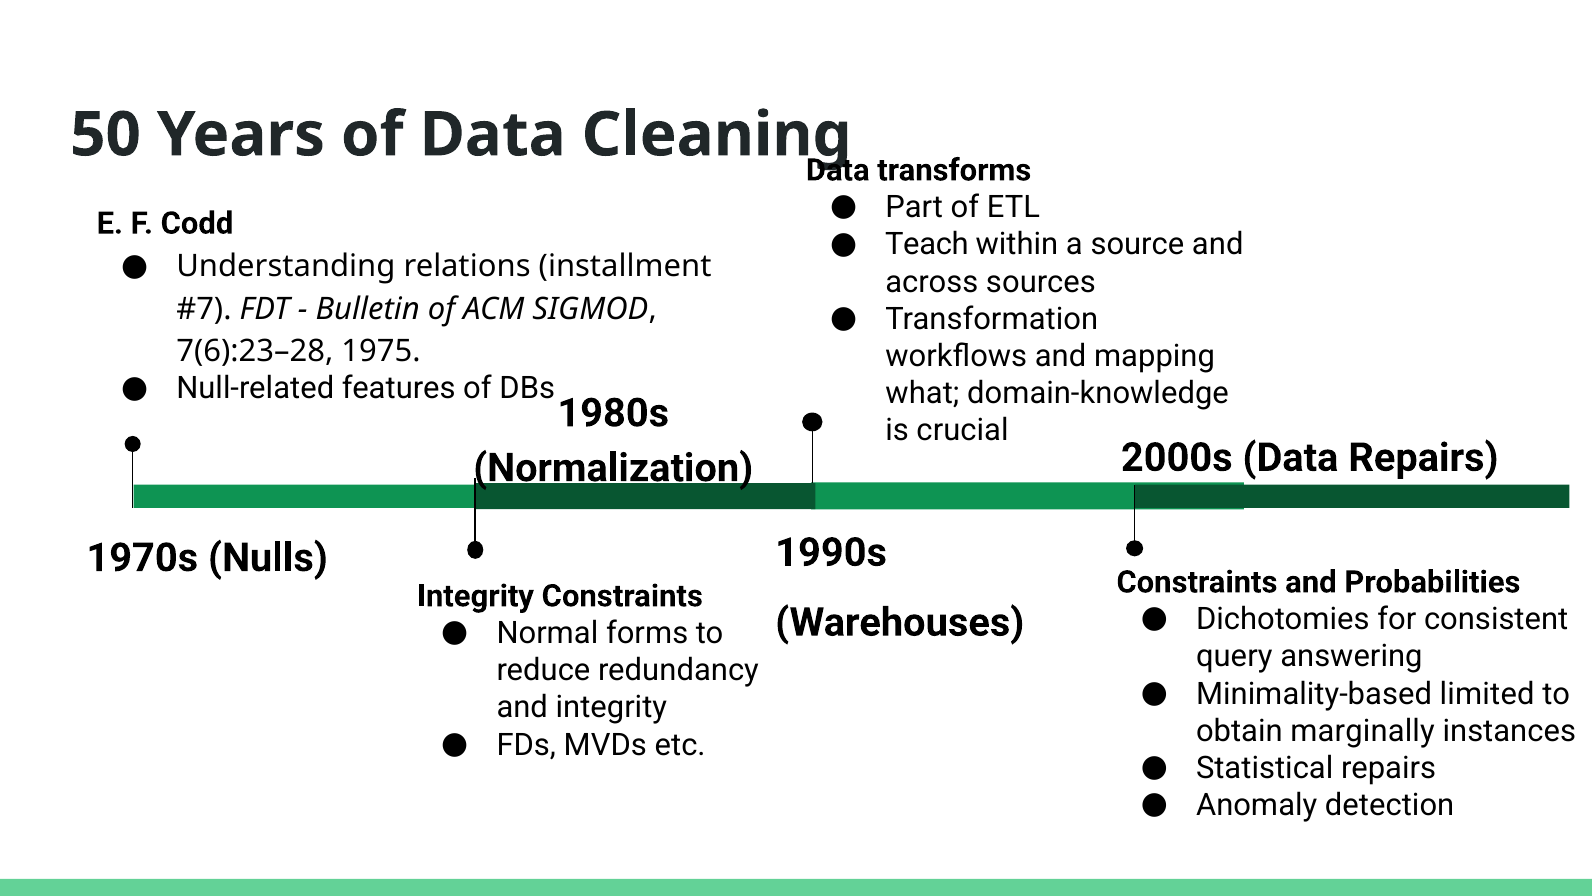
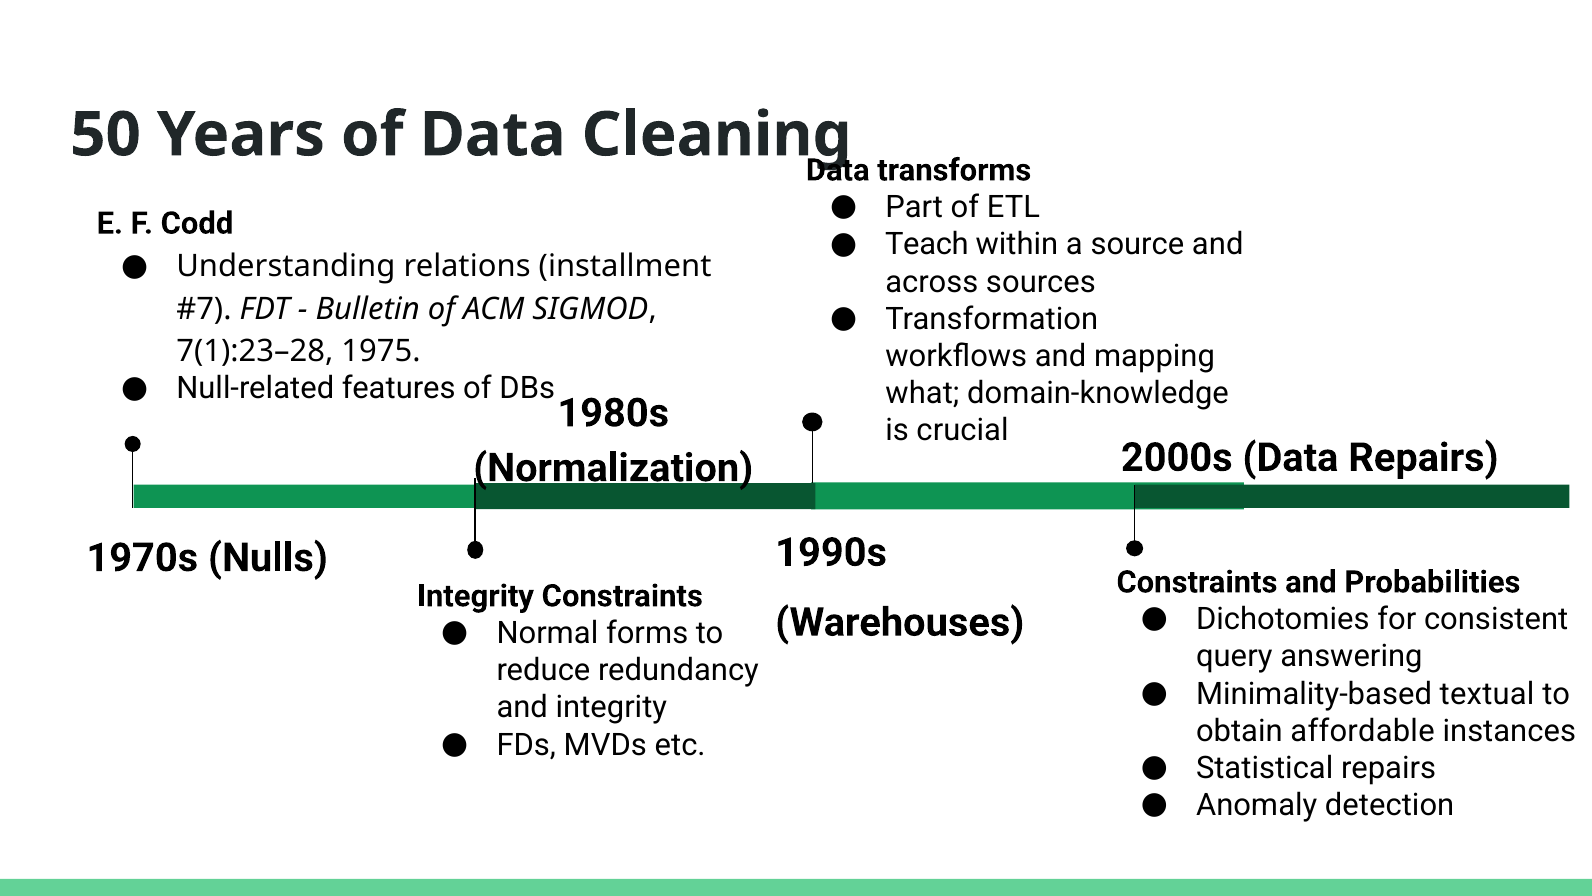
7(6):23–28: 7(6):23–28 -> 7(1):23–28
limited: limited -> textual
marginally: marginally -> affordable
